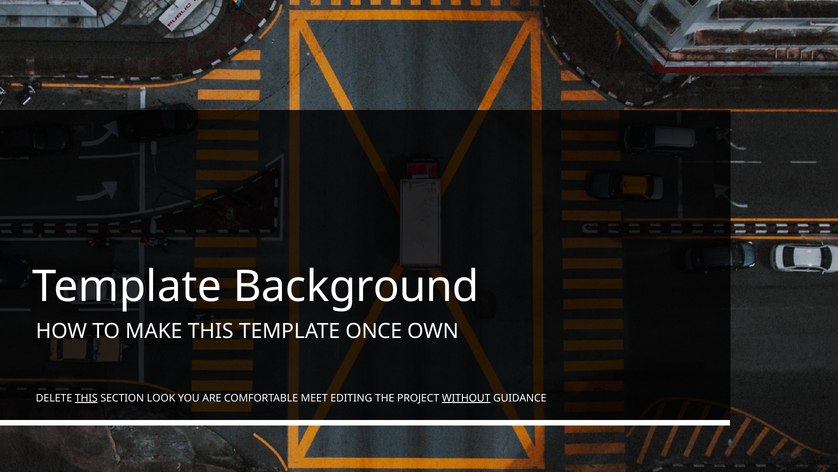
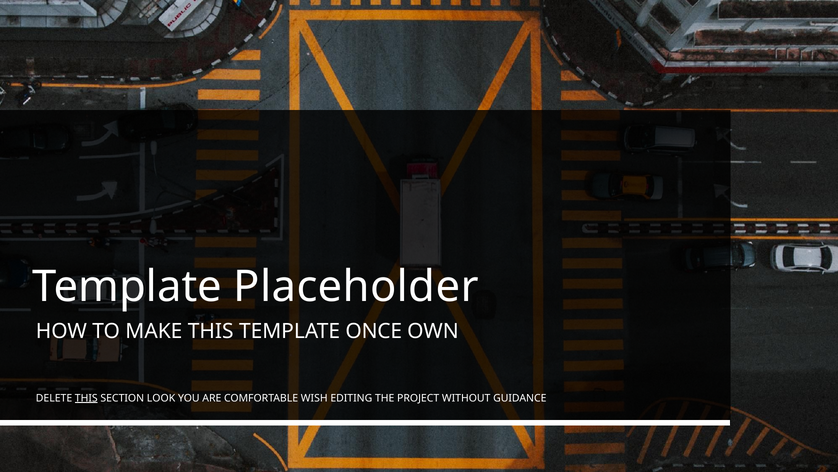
Background: Background -> Placeholder
MEET: MEET -> WISH
WITHOUT underline: present -> none
